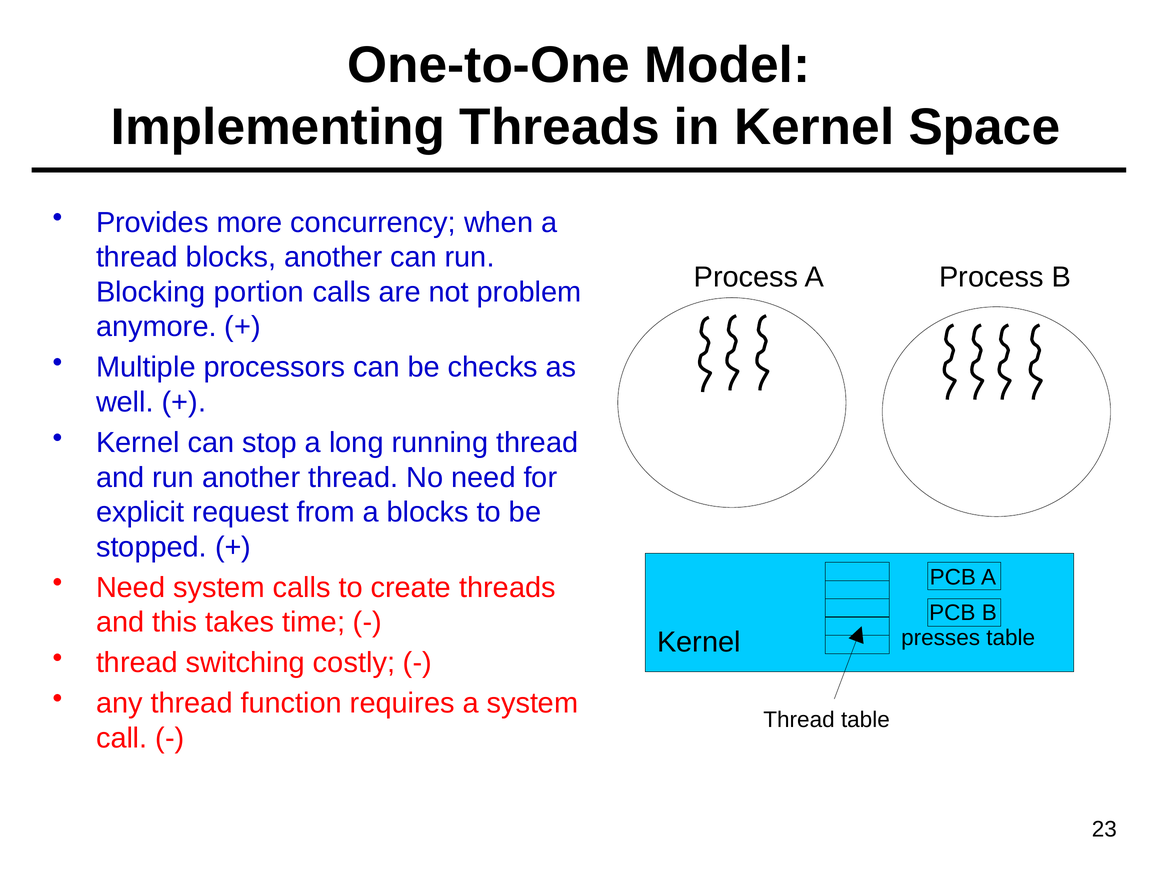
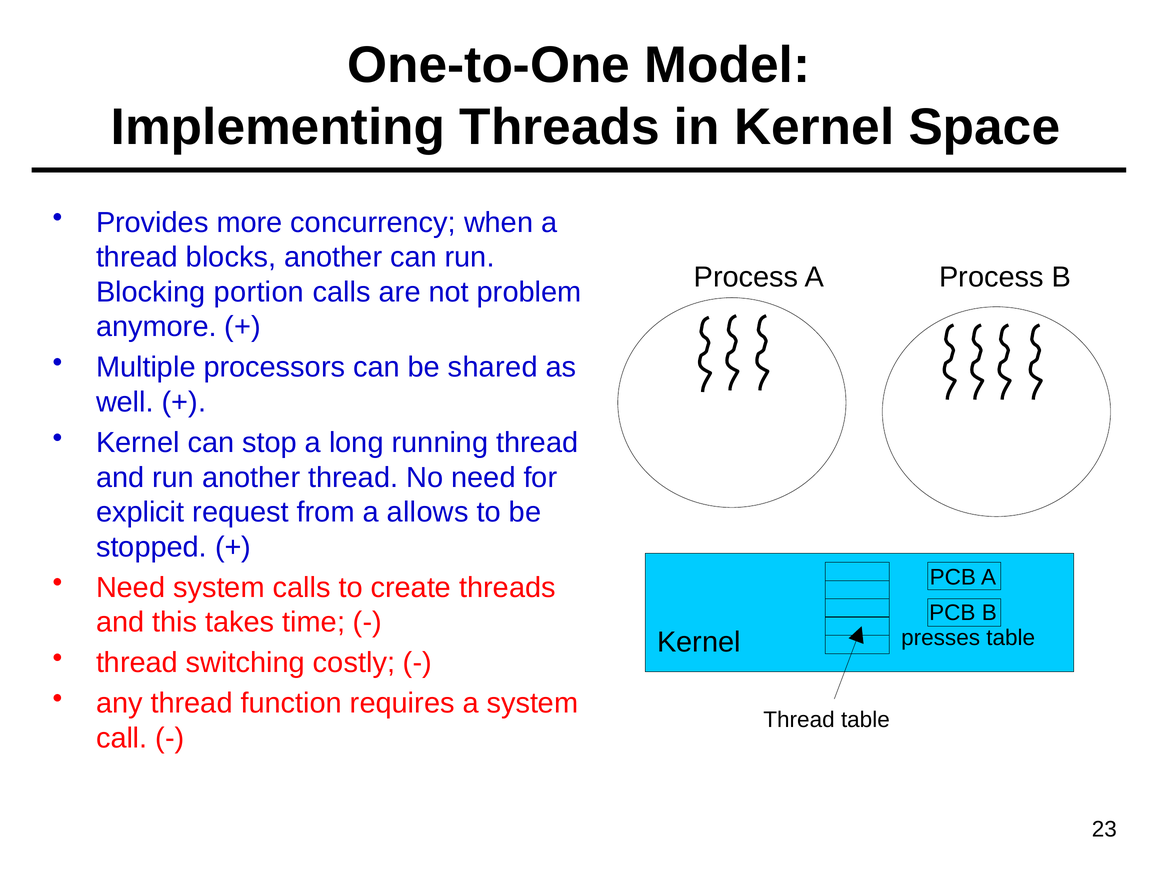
checks: checks -> shared
a blocks: blocks -> allows
